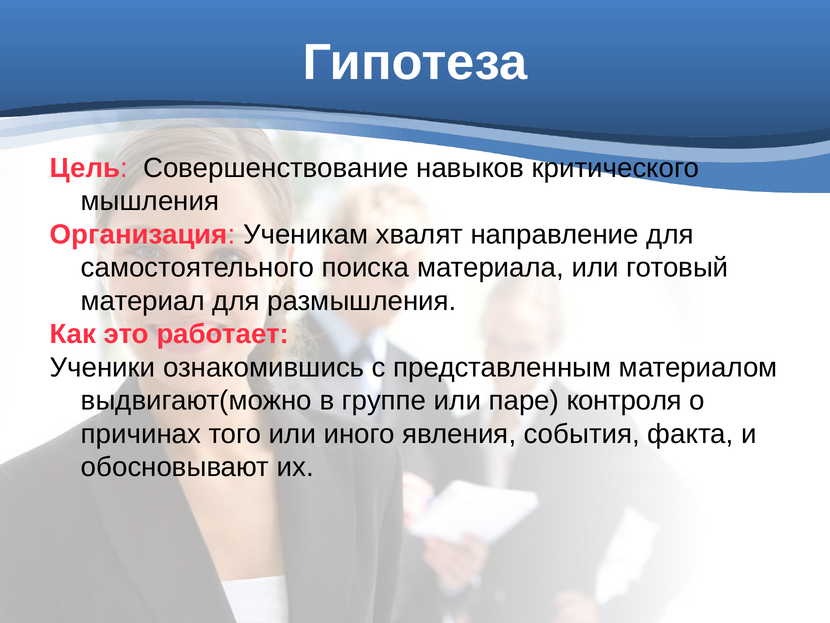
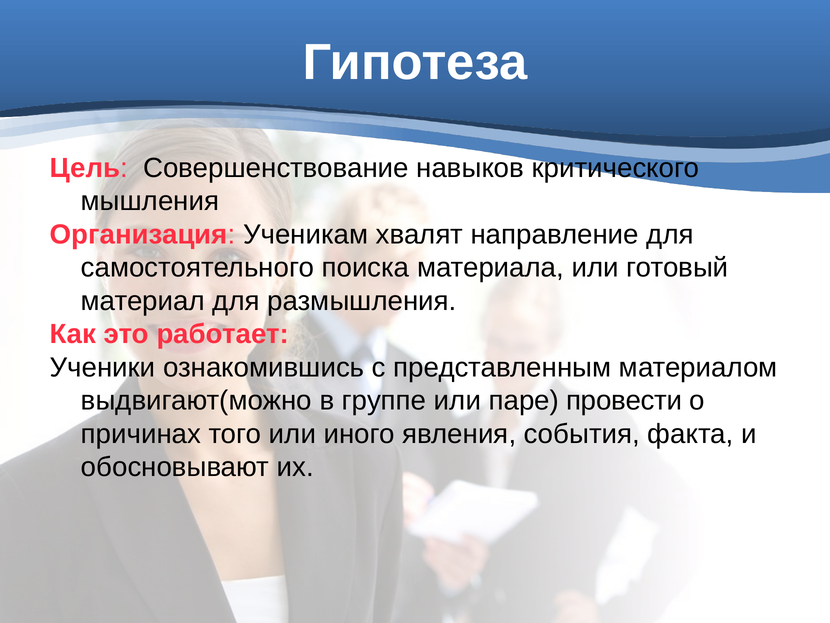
контроля: контроля -> провести
